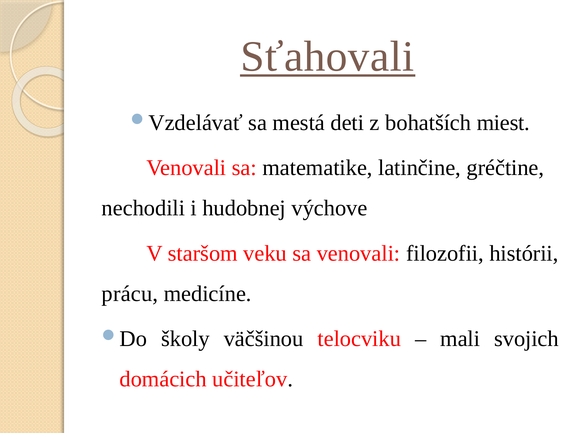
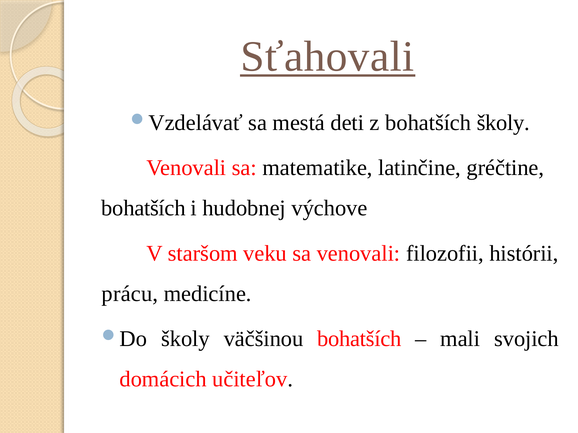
bohatších miest: miest -> školy
nechodili at (143, 208): nechodili -> bohatších
väčšinou telocviku: telocviku -> bohatších
